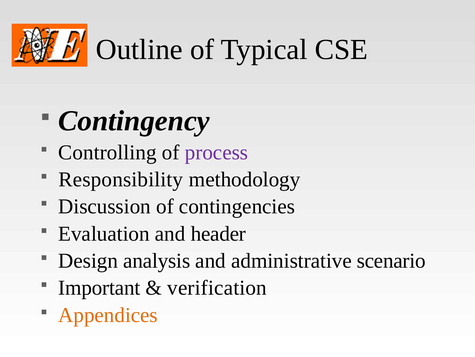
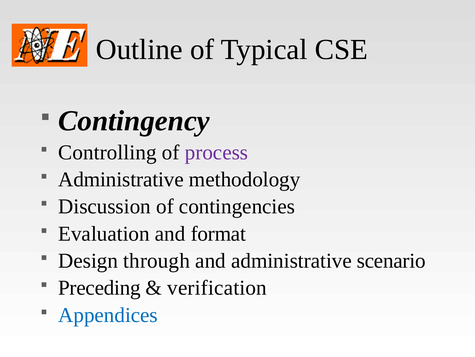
Responsibility at (121, 179): Responsibility -> Administrative
header: header -> format
analysis: analysis -> through
Important: Important -> Preceding
Appendices colour: orange -> blue
